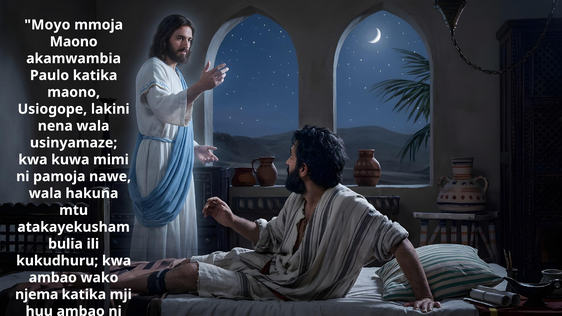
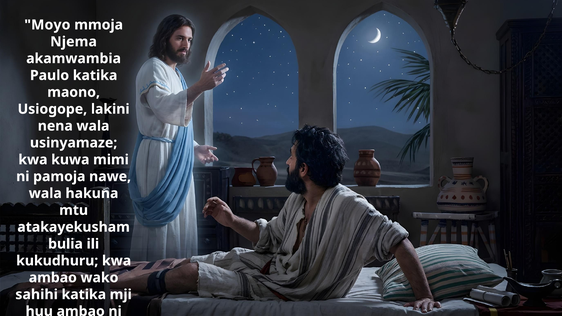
Maono at (74, 42): Maono -> Njema
njema: njema -> sahihi
